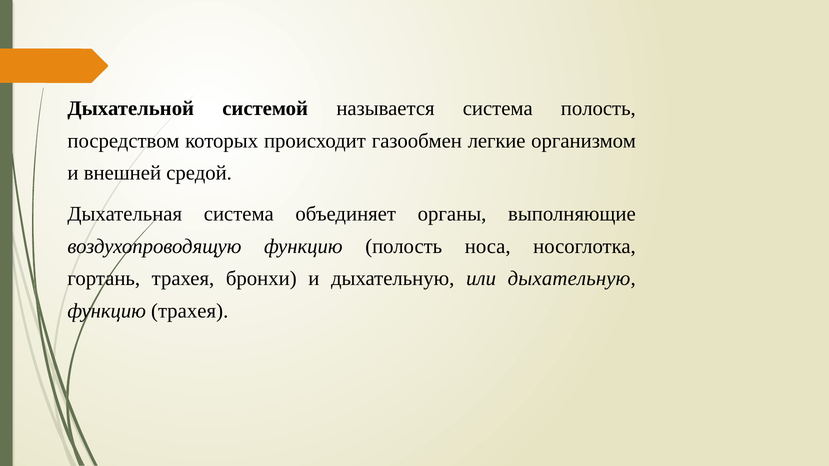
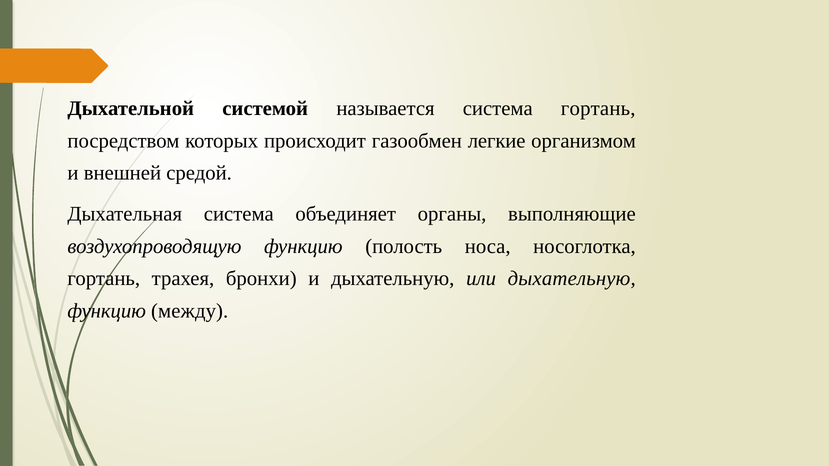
система полость: полость -> гортань
функцию трахея: трахея -> между
